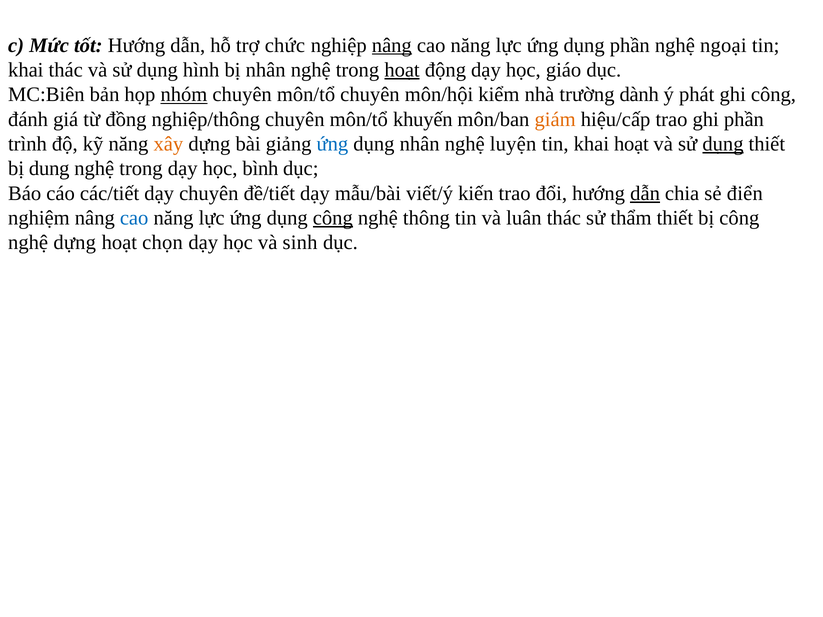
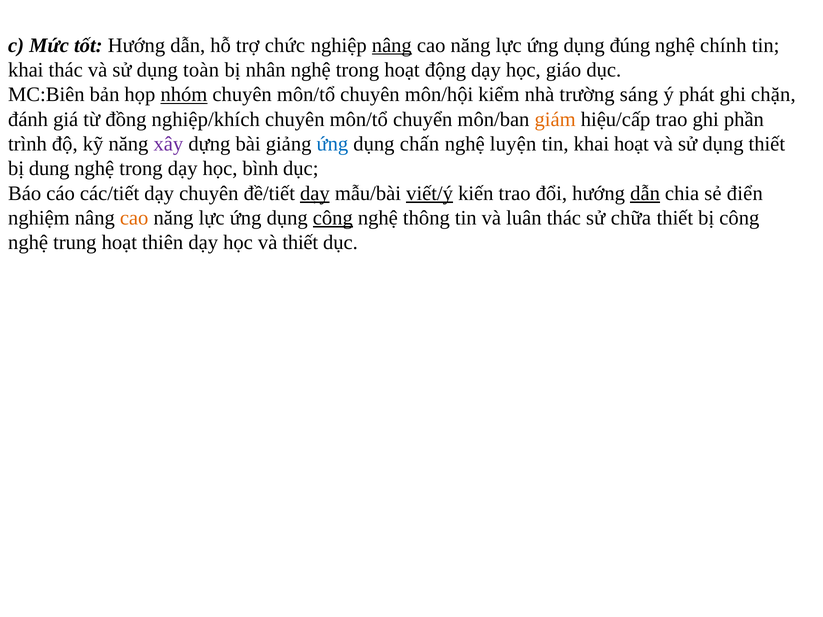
dụng phần: phần -> đúng
ngoại: ngoại -> chính
hình: hình -> toàn
hoạt at (402, 70) underline: present -> none
dành: dành -> sáng
ghi công: công -> chặn
nghiệp/thông: nghiệp/thông -> nghiệp/khích
khuyến: khuyến -> chuyển
xây colour: orange -> purple
dụng nhân: nhân -> chấn
dụng at (723, 144) underline: present -> none
dạy at (315, 193) underline: none -> present
viết/ý underline: none -> present
cao at (134, 218) colour: blue -> orange
thẩm: thẩm -> chữa
nghệ dựng: dựng -> trung
chọn: chọn -> thiên
và sinh: sinh -> thiết
